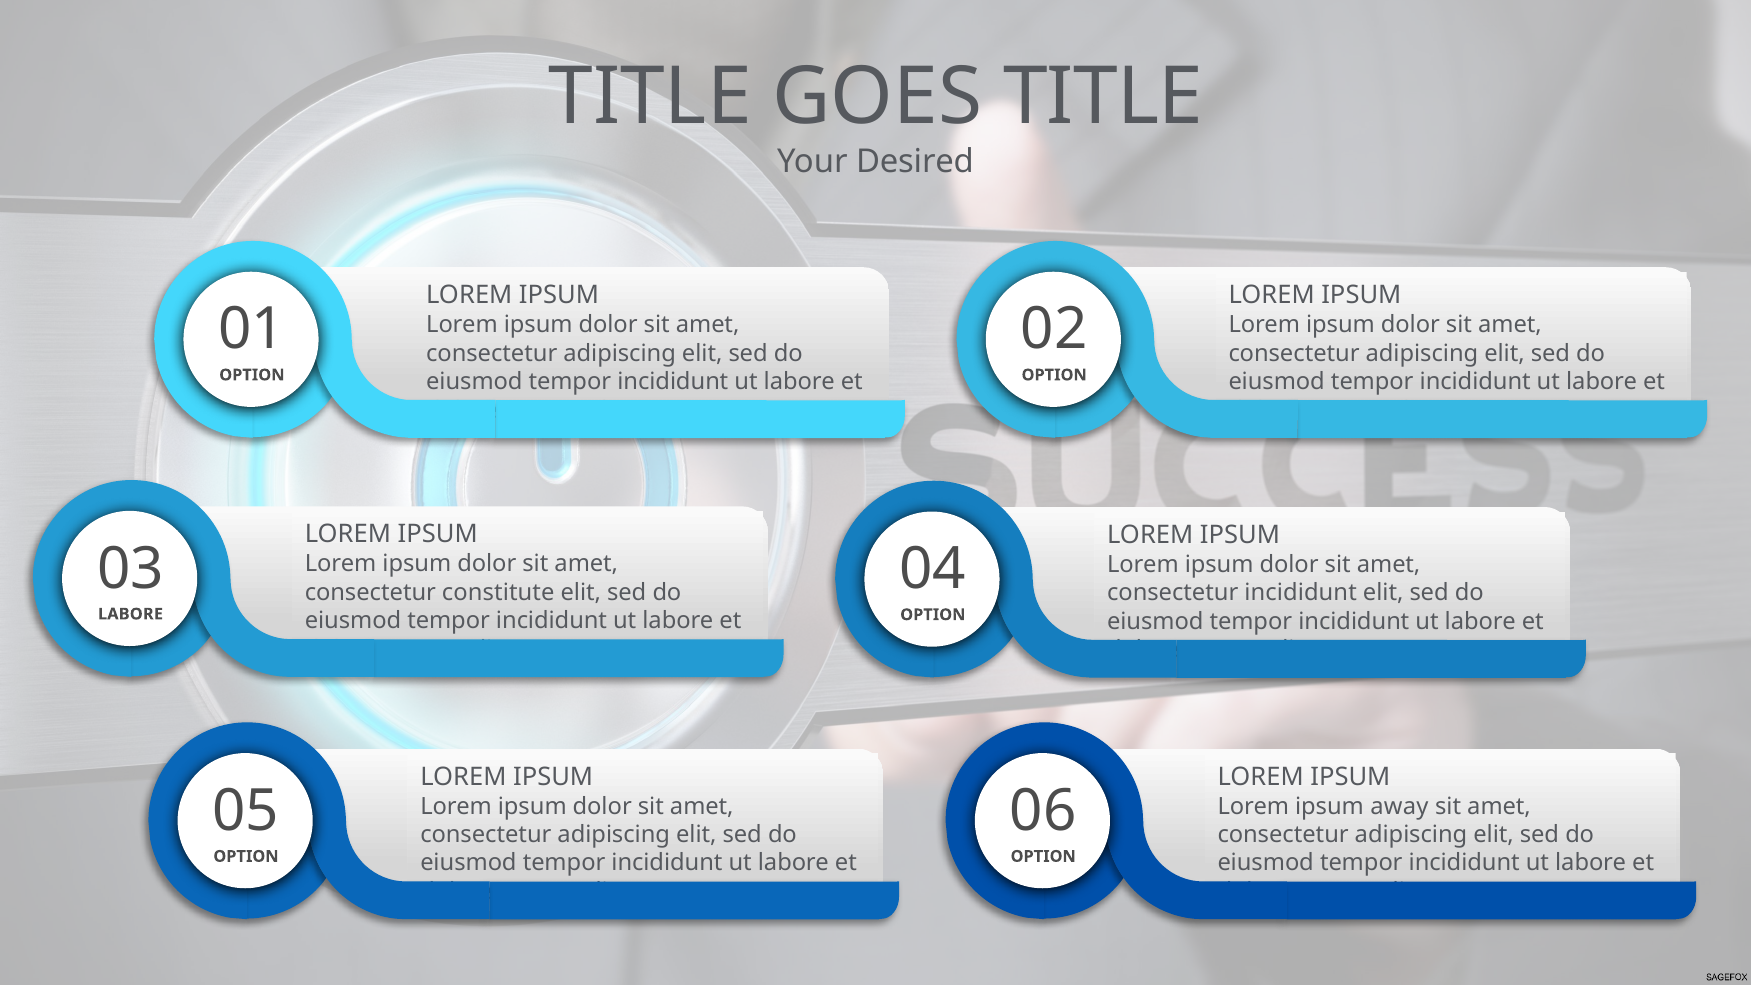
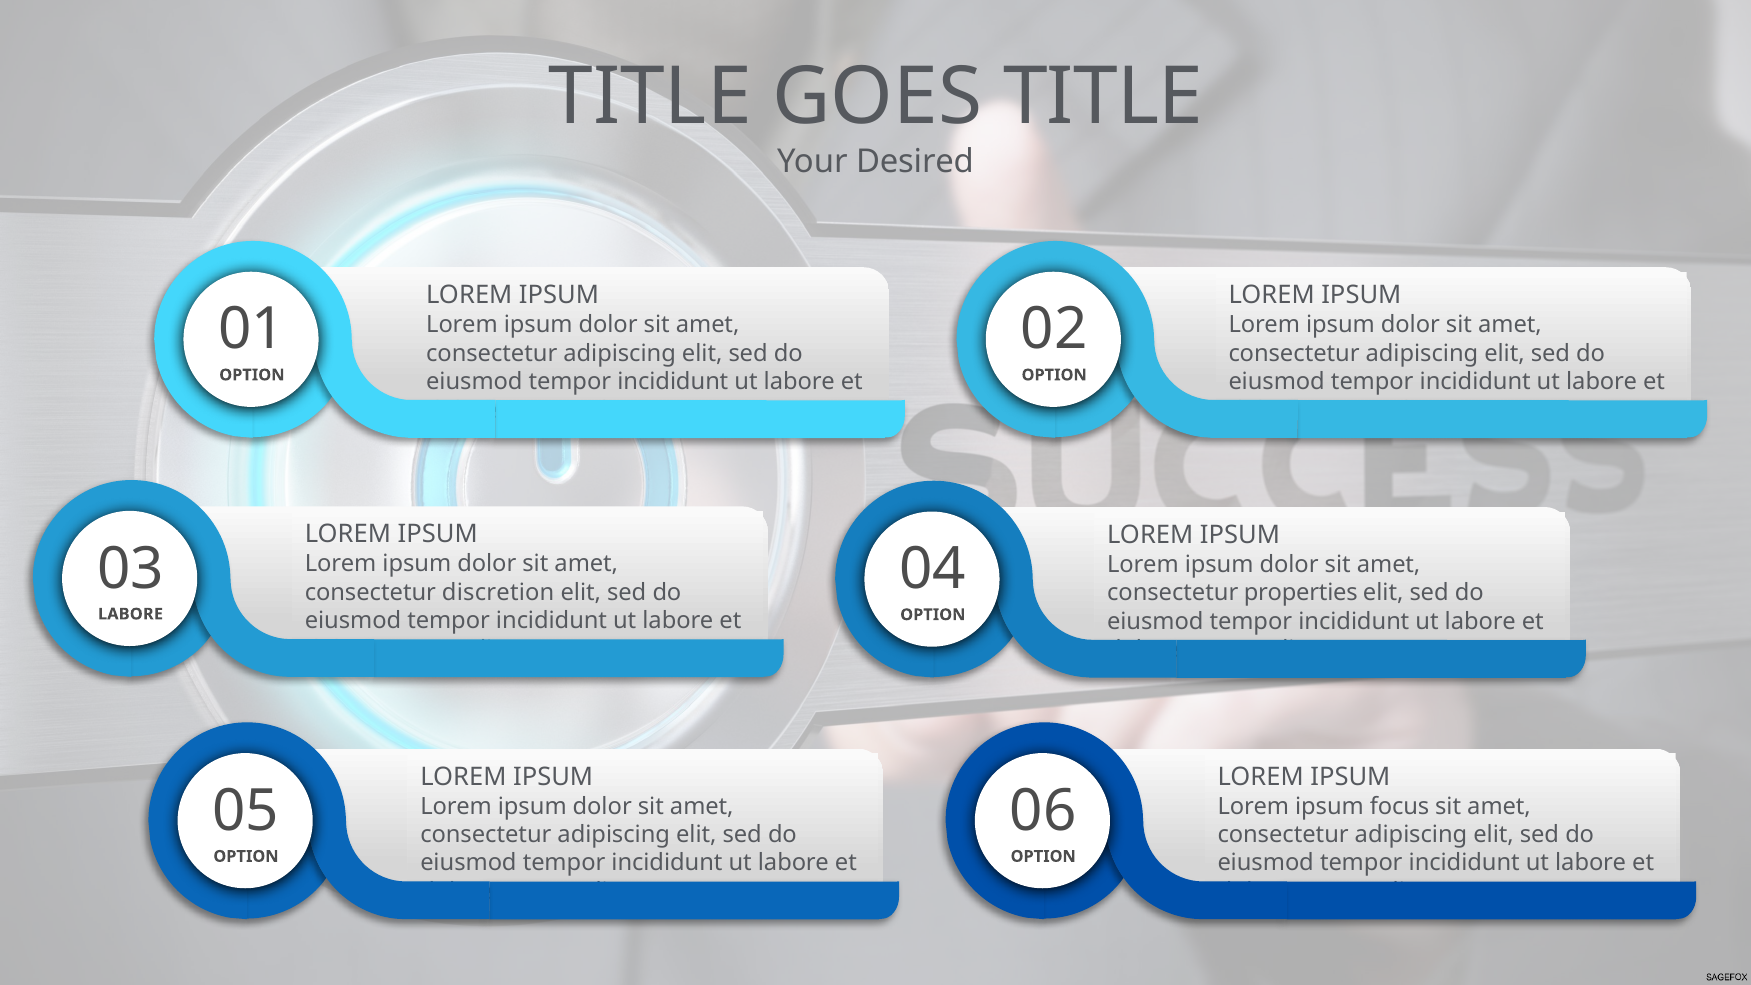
constitute: constitute -> discretion
incididunt at (1301, 593): incididunt -> properties
away: away -> focus
